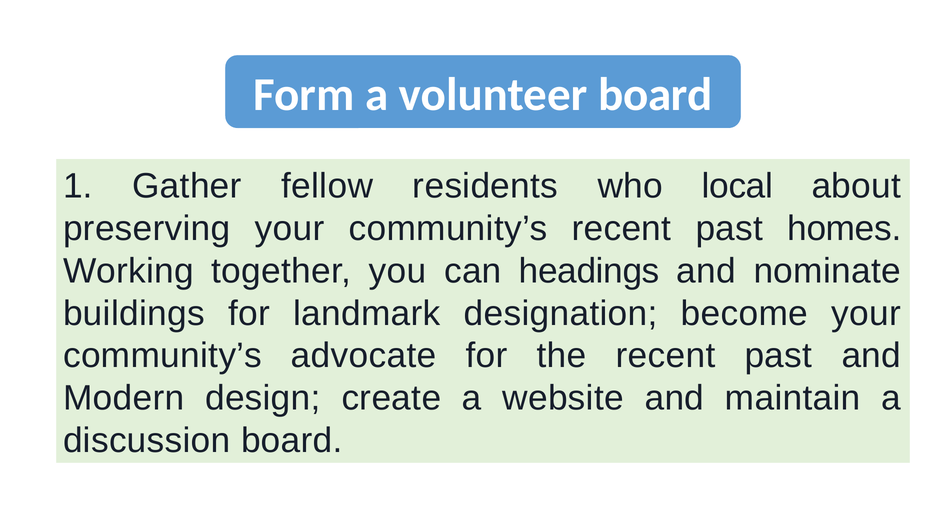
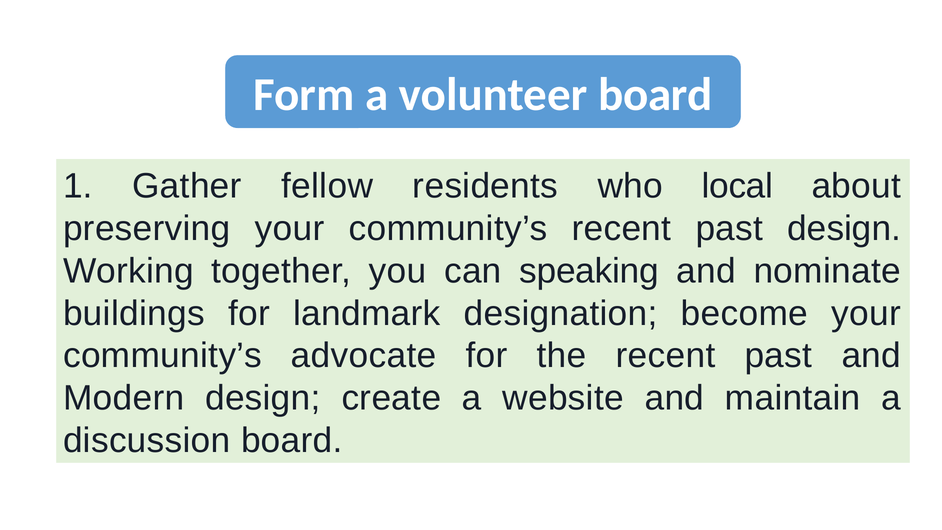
past homes: homes -> design
headings: headings -> speaking
